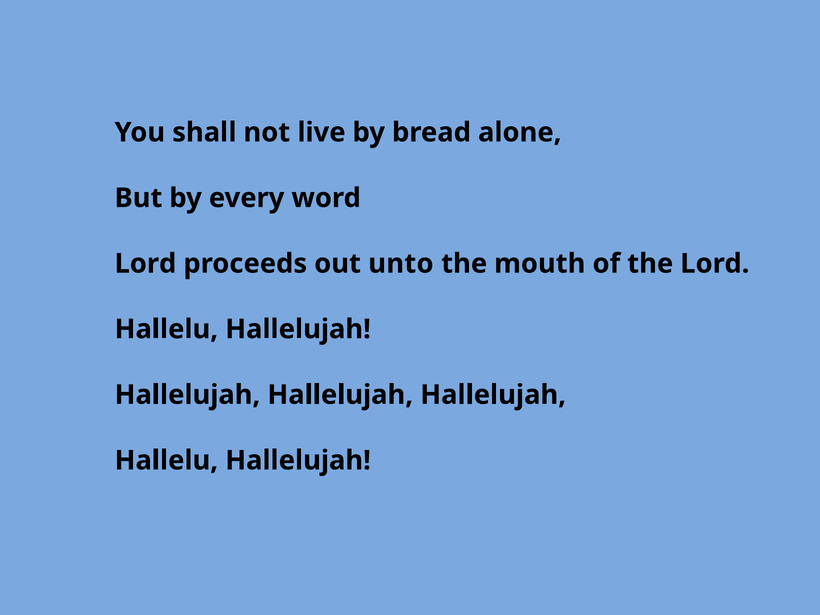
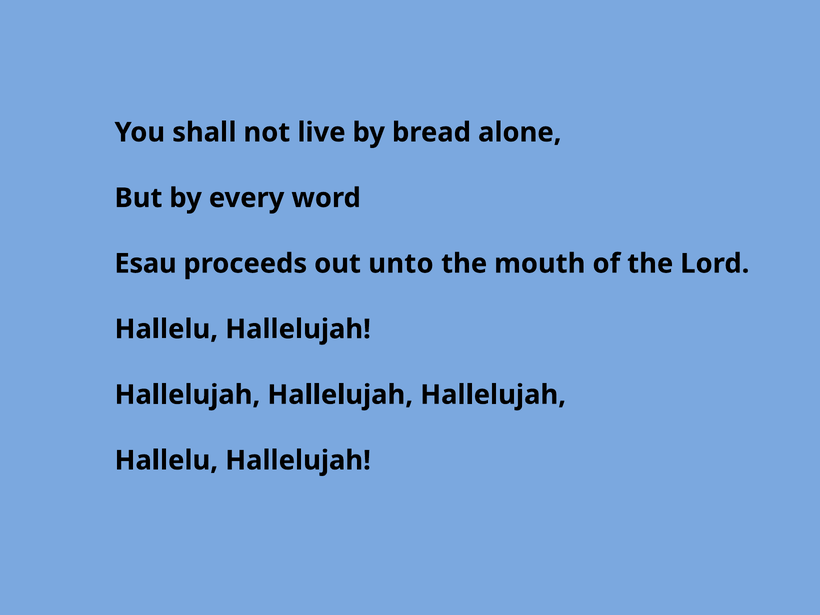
Lord at (145, 264): Lord -> Esau
